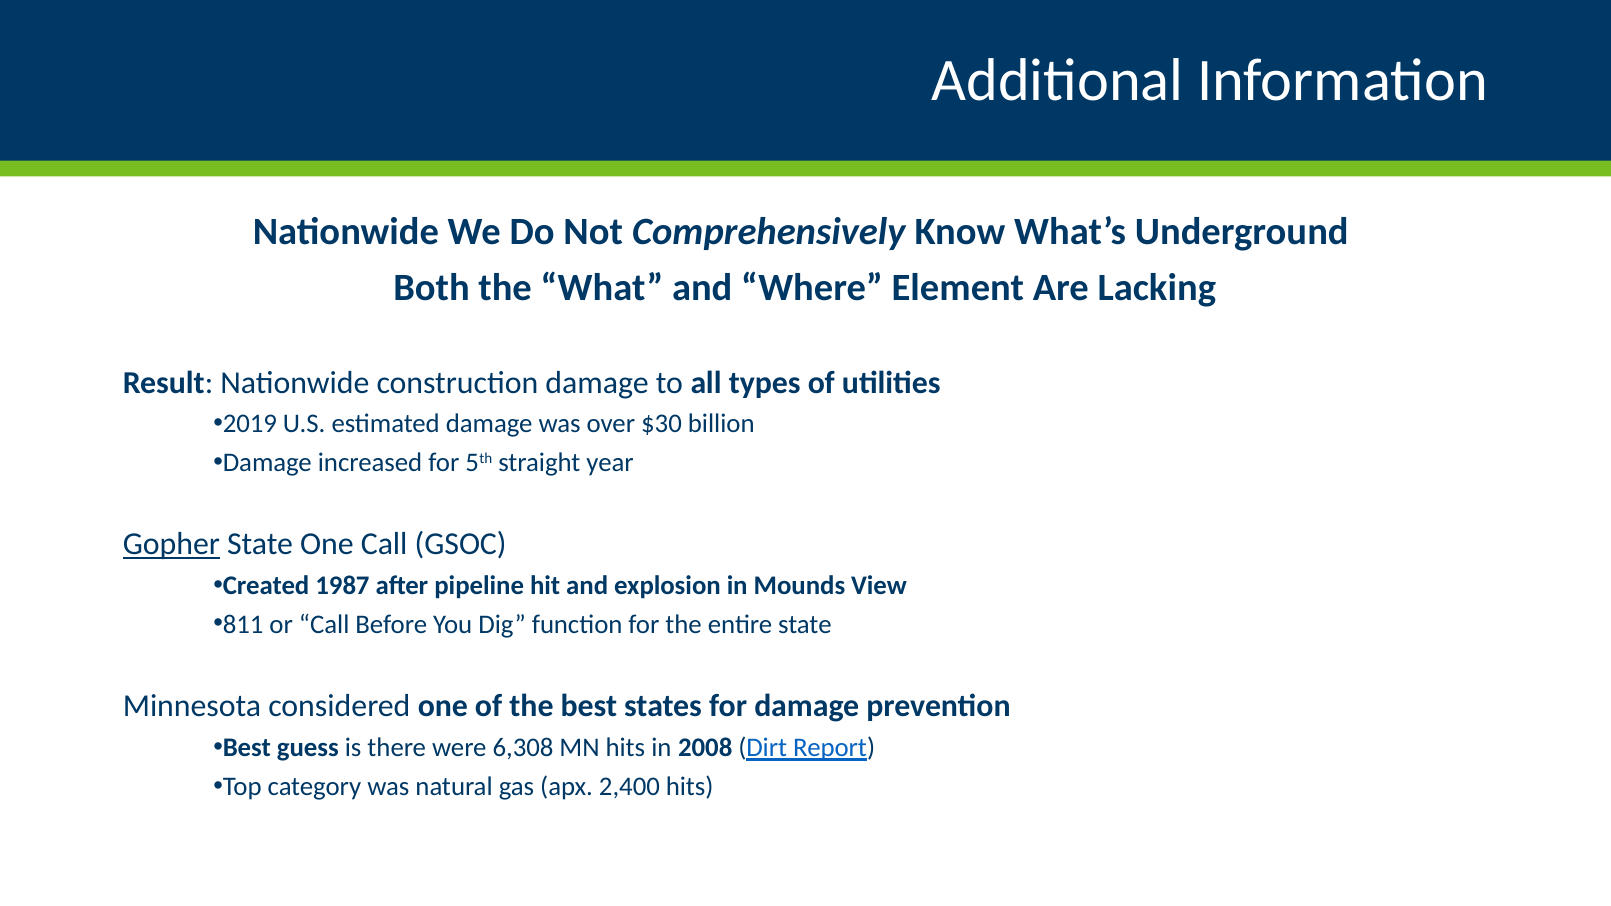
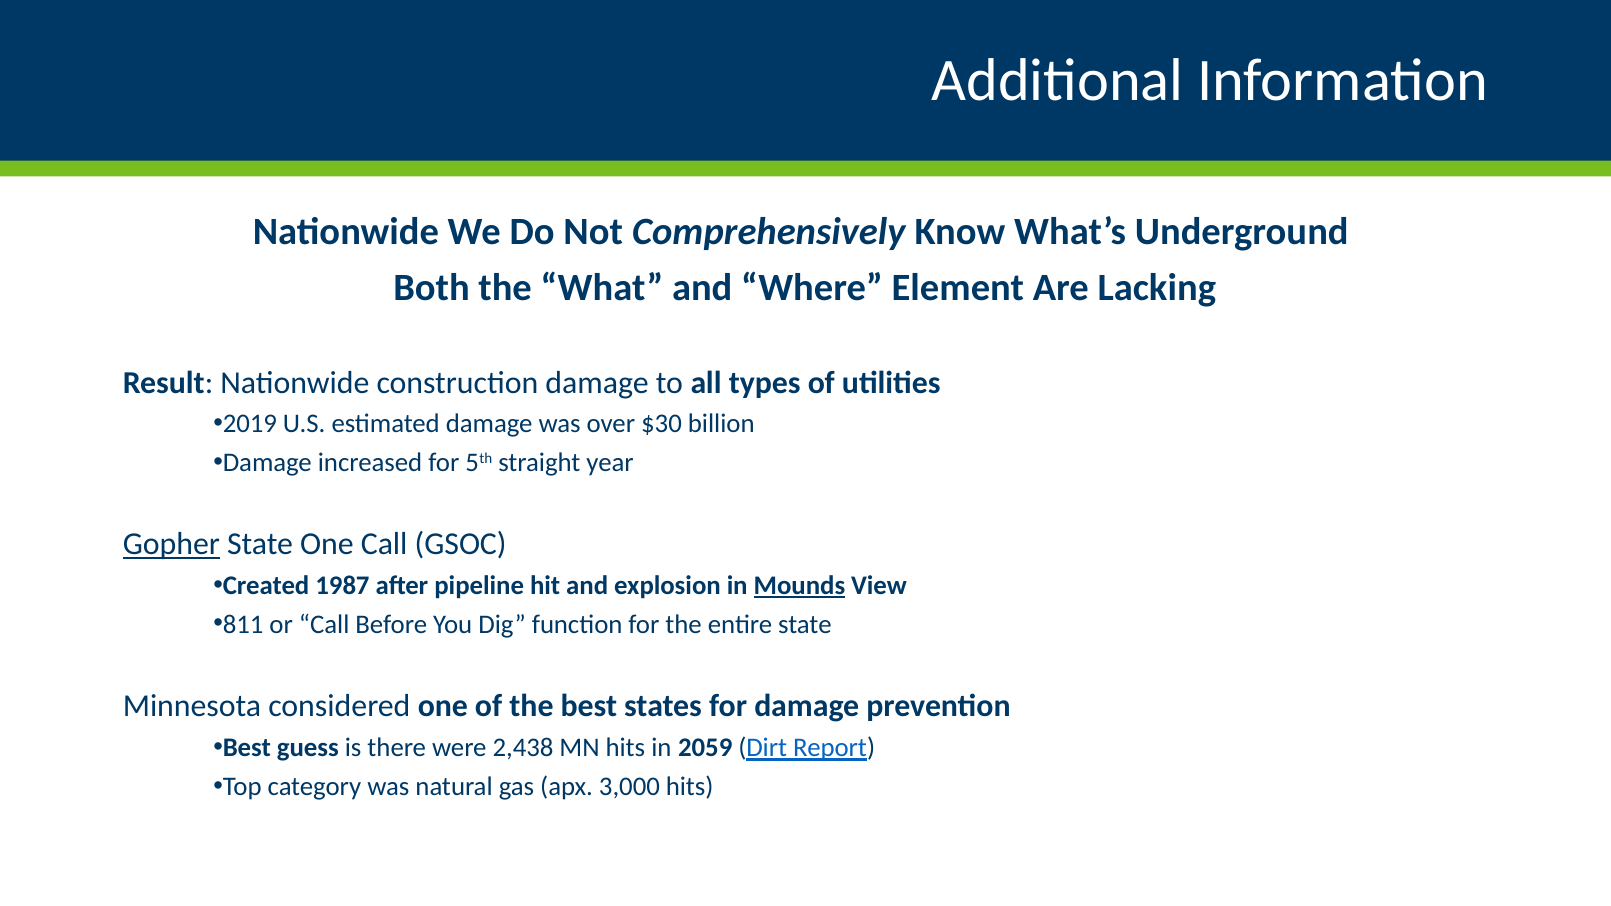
Mounds underline: none -> present
6,308: 6,308 -> 2,438
2008: 2008 -> 2059
2,400: 2,400 -> 3,000
